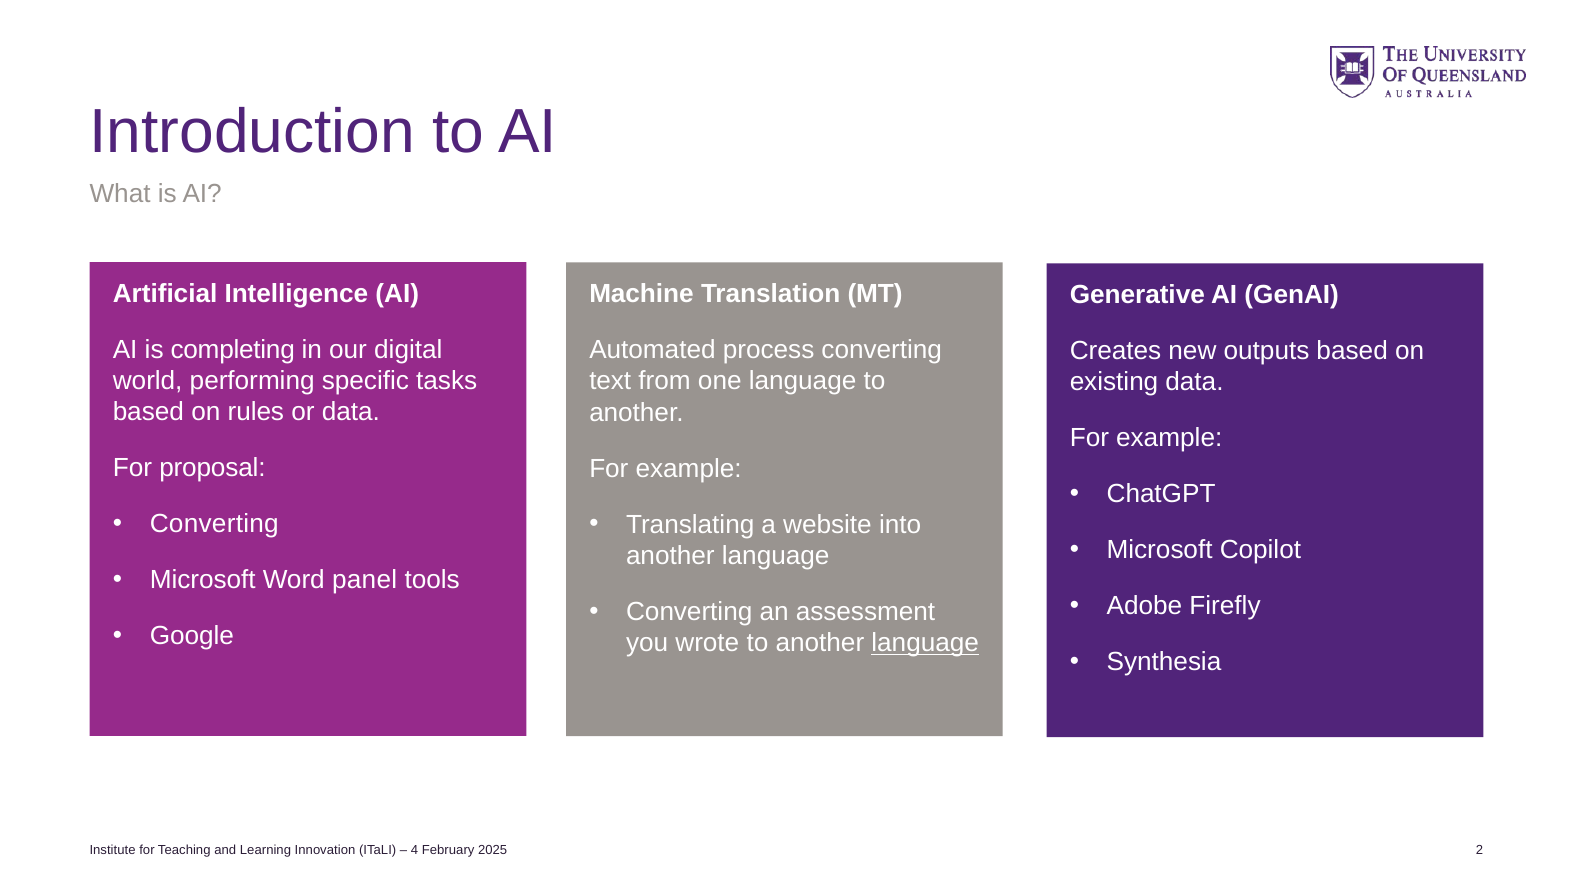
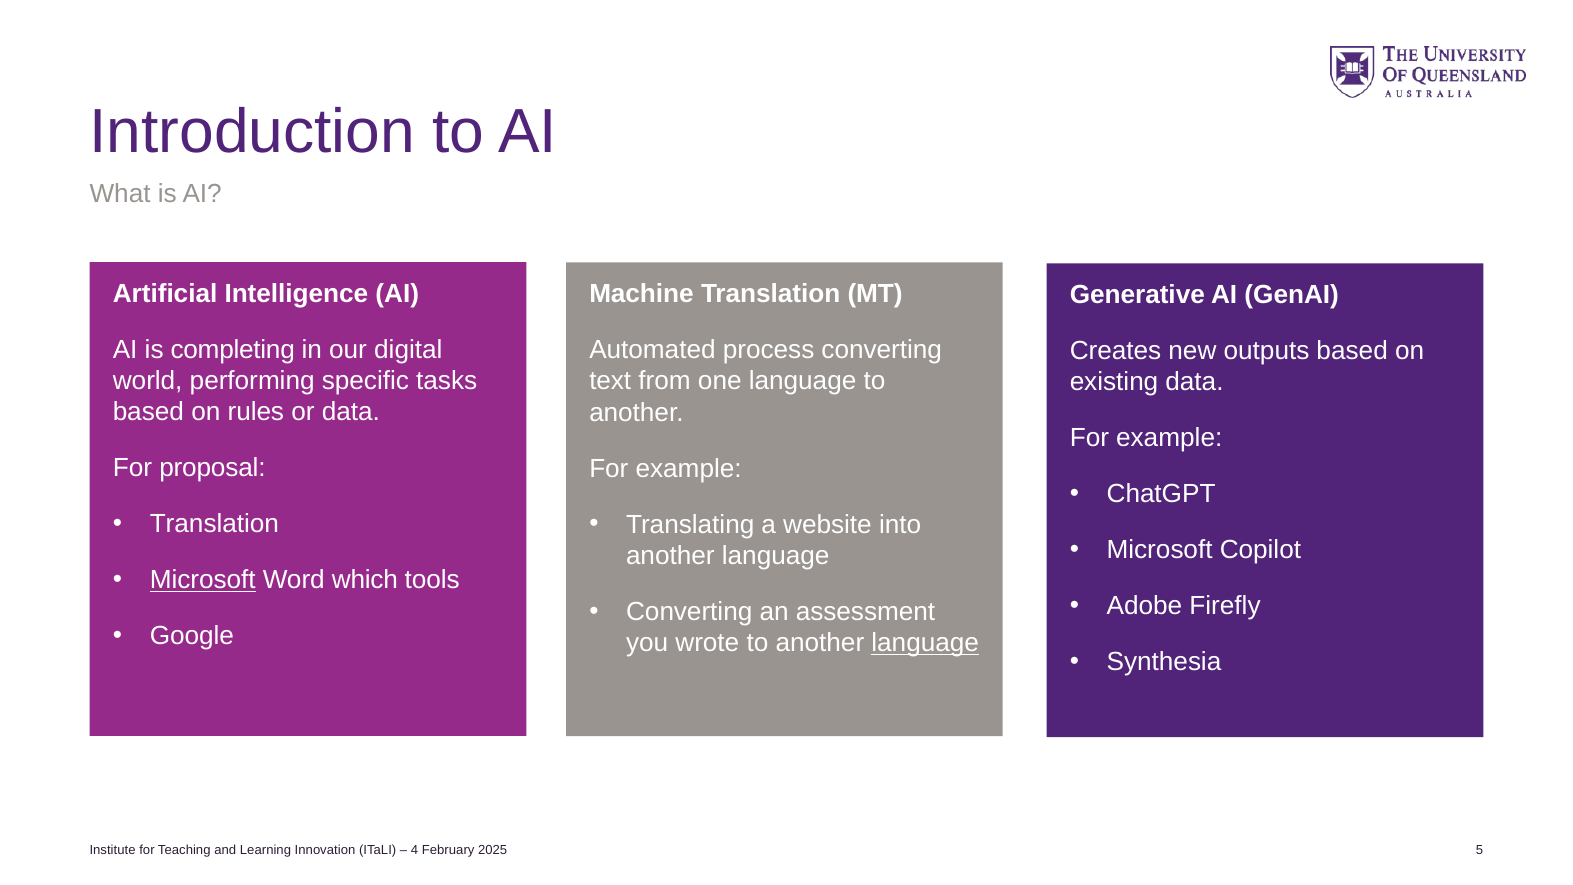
Converting at (214, 524): Converting -> Translation
Microsoft at (203, 580) underline: none -> present
panel: panel -> which
2: 2 -> 5
